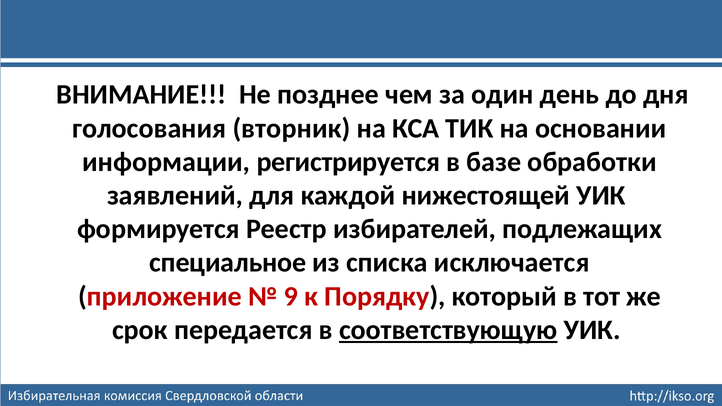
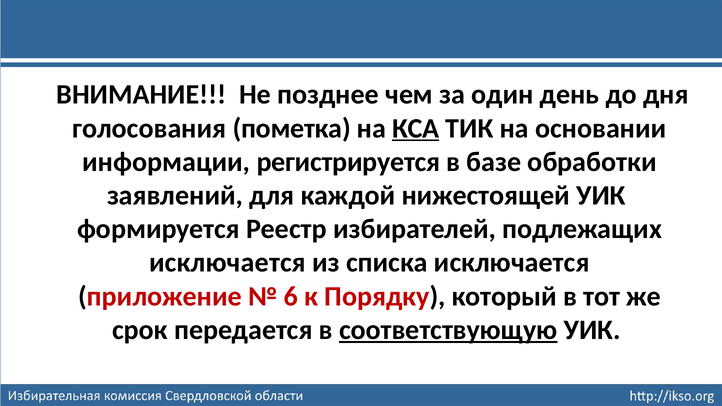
вторник: вторник -> пометка
КСА underline: none -> present
специальное at (228, 263): специальное -> исключается
9: 9 -> 6
